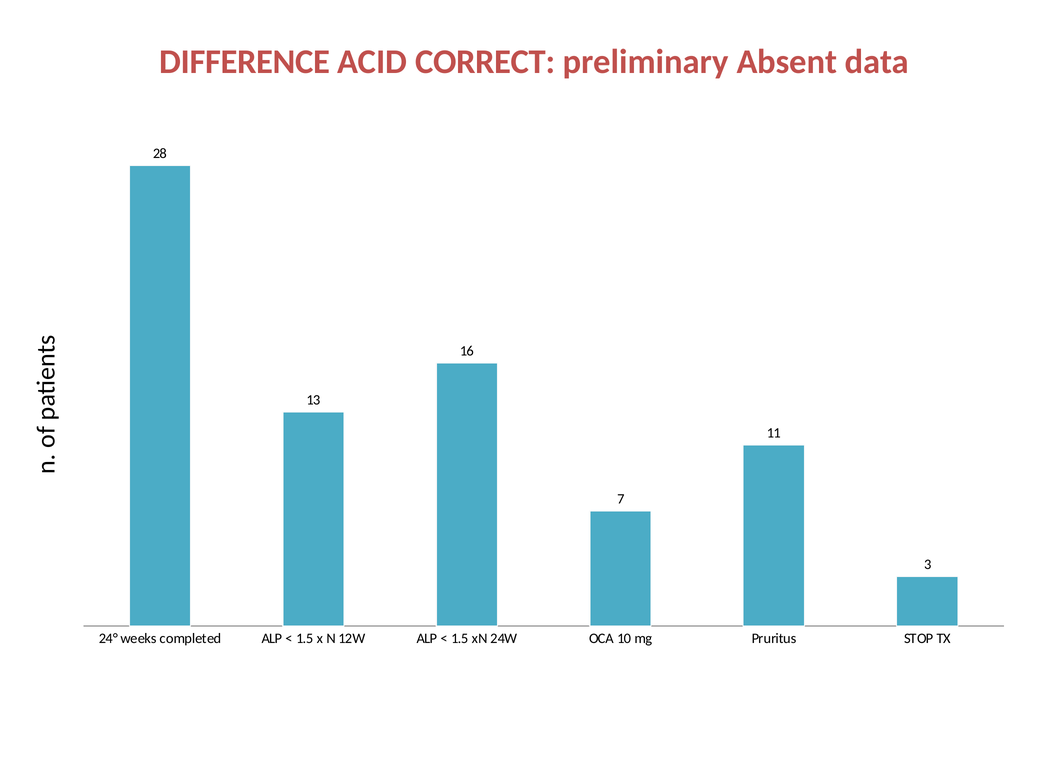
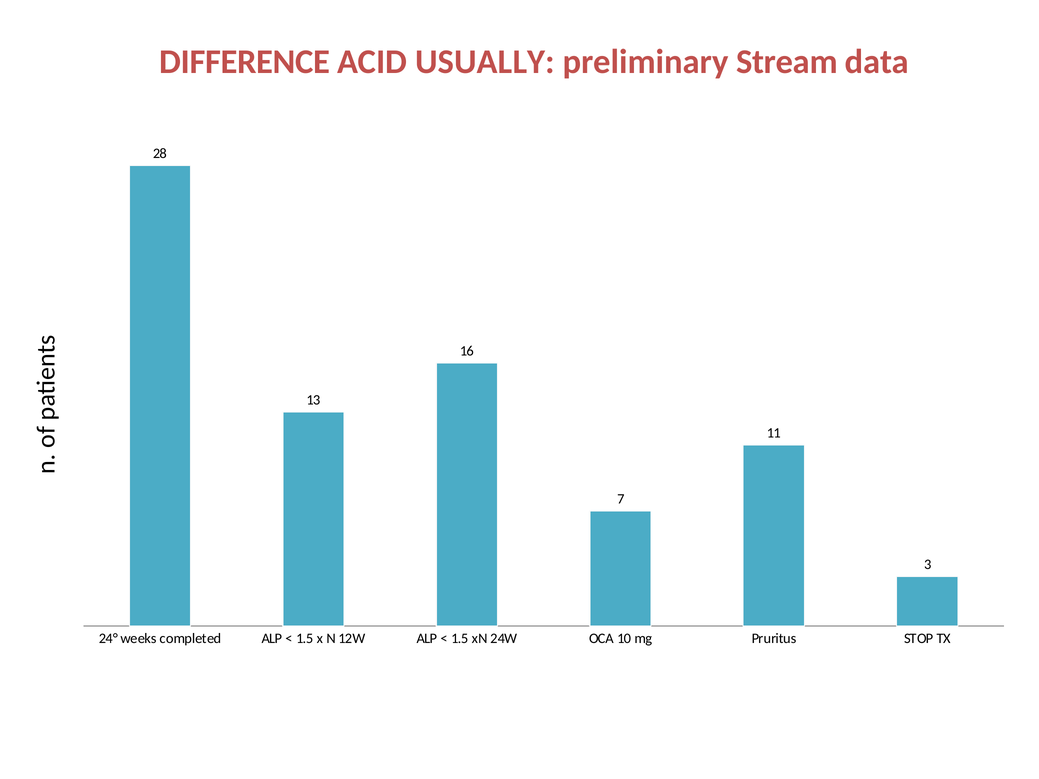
CORRECT: CORRECT -> USUALLY
Absent: Absent -> Stream
